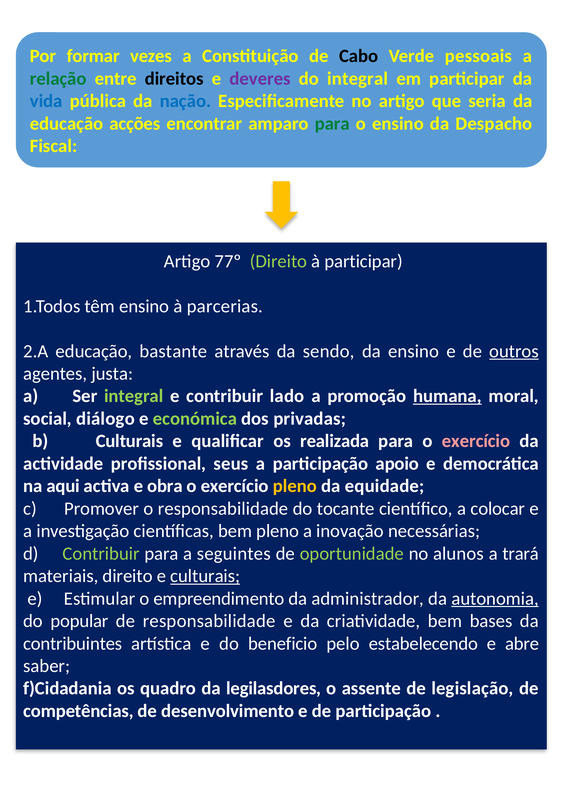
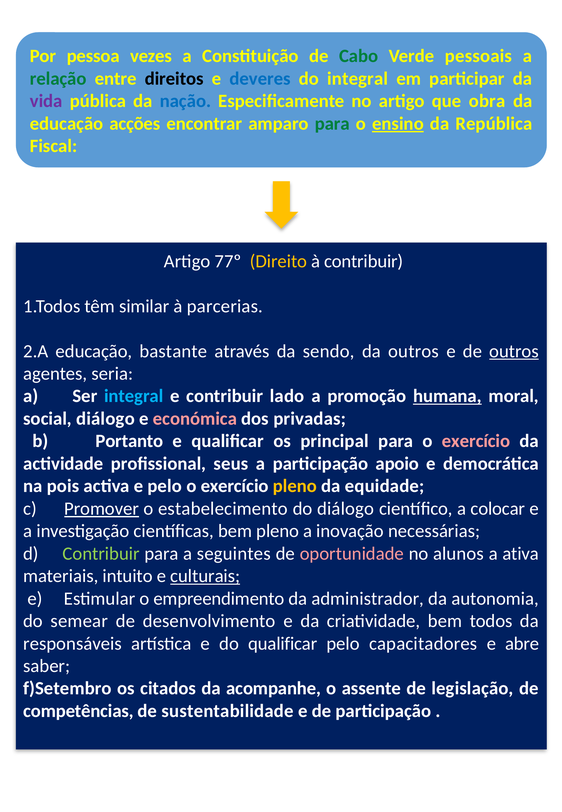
formar: formar -> pessoa
Cabo colour: black -> green
deveres colour: purple -> blue
vida colour: blue -> purple
seria: seria -> obra
ensino at (398, 124) underline: none -> present
Despacho: Despacho -> República
Direito at (278, 261) colour: light green -> yellow
à participar: participar -> contribuir
têm ensino: ensino -> similar
da ensino: ensino -> outros
justa: justa -> seria
integral at (134, 396) colour: light green -> light blue
económica colour: light green -> pink
b Culturais: Culturais -> Portanto
realizada: realizada -> principal
aqui: aqui -> pois
e obra: obra -> pelo
Promover underline: none -> present
o responsabilidade: responsabilidade -> estabelecimento
do tocante: tocante -> diálogo
oportunidade colour: light green -> pink
trará: trará -> ativa
materiais direito: direito -> intuito
autonomia underline: present -> none
popular: popular -> semear
de responsabilidade: responsabilidade -> desenvolvimento
bases: bases -> todos
contribuintes: contribuintes -> responsáveis
do beneficio: beneficio -> qualificar
estabelecendo: estabelecendo -> capacitadores
f)Cidadania: f)Cidadania -> f)Setembro
quadro: quadro -> citados
legilasdores: legilasdores -> acompanhe
desenvolvimento: desenvolvimento -> sustentabilidade
